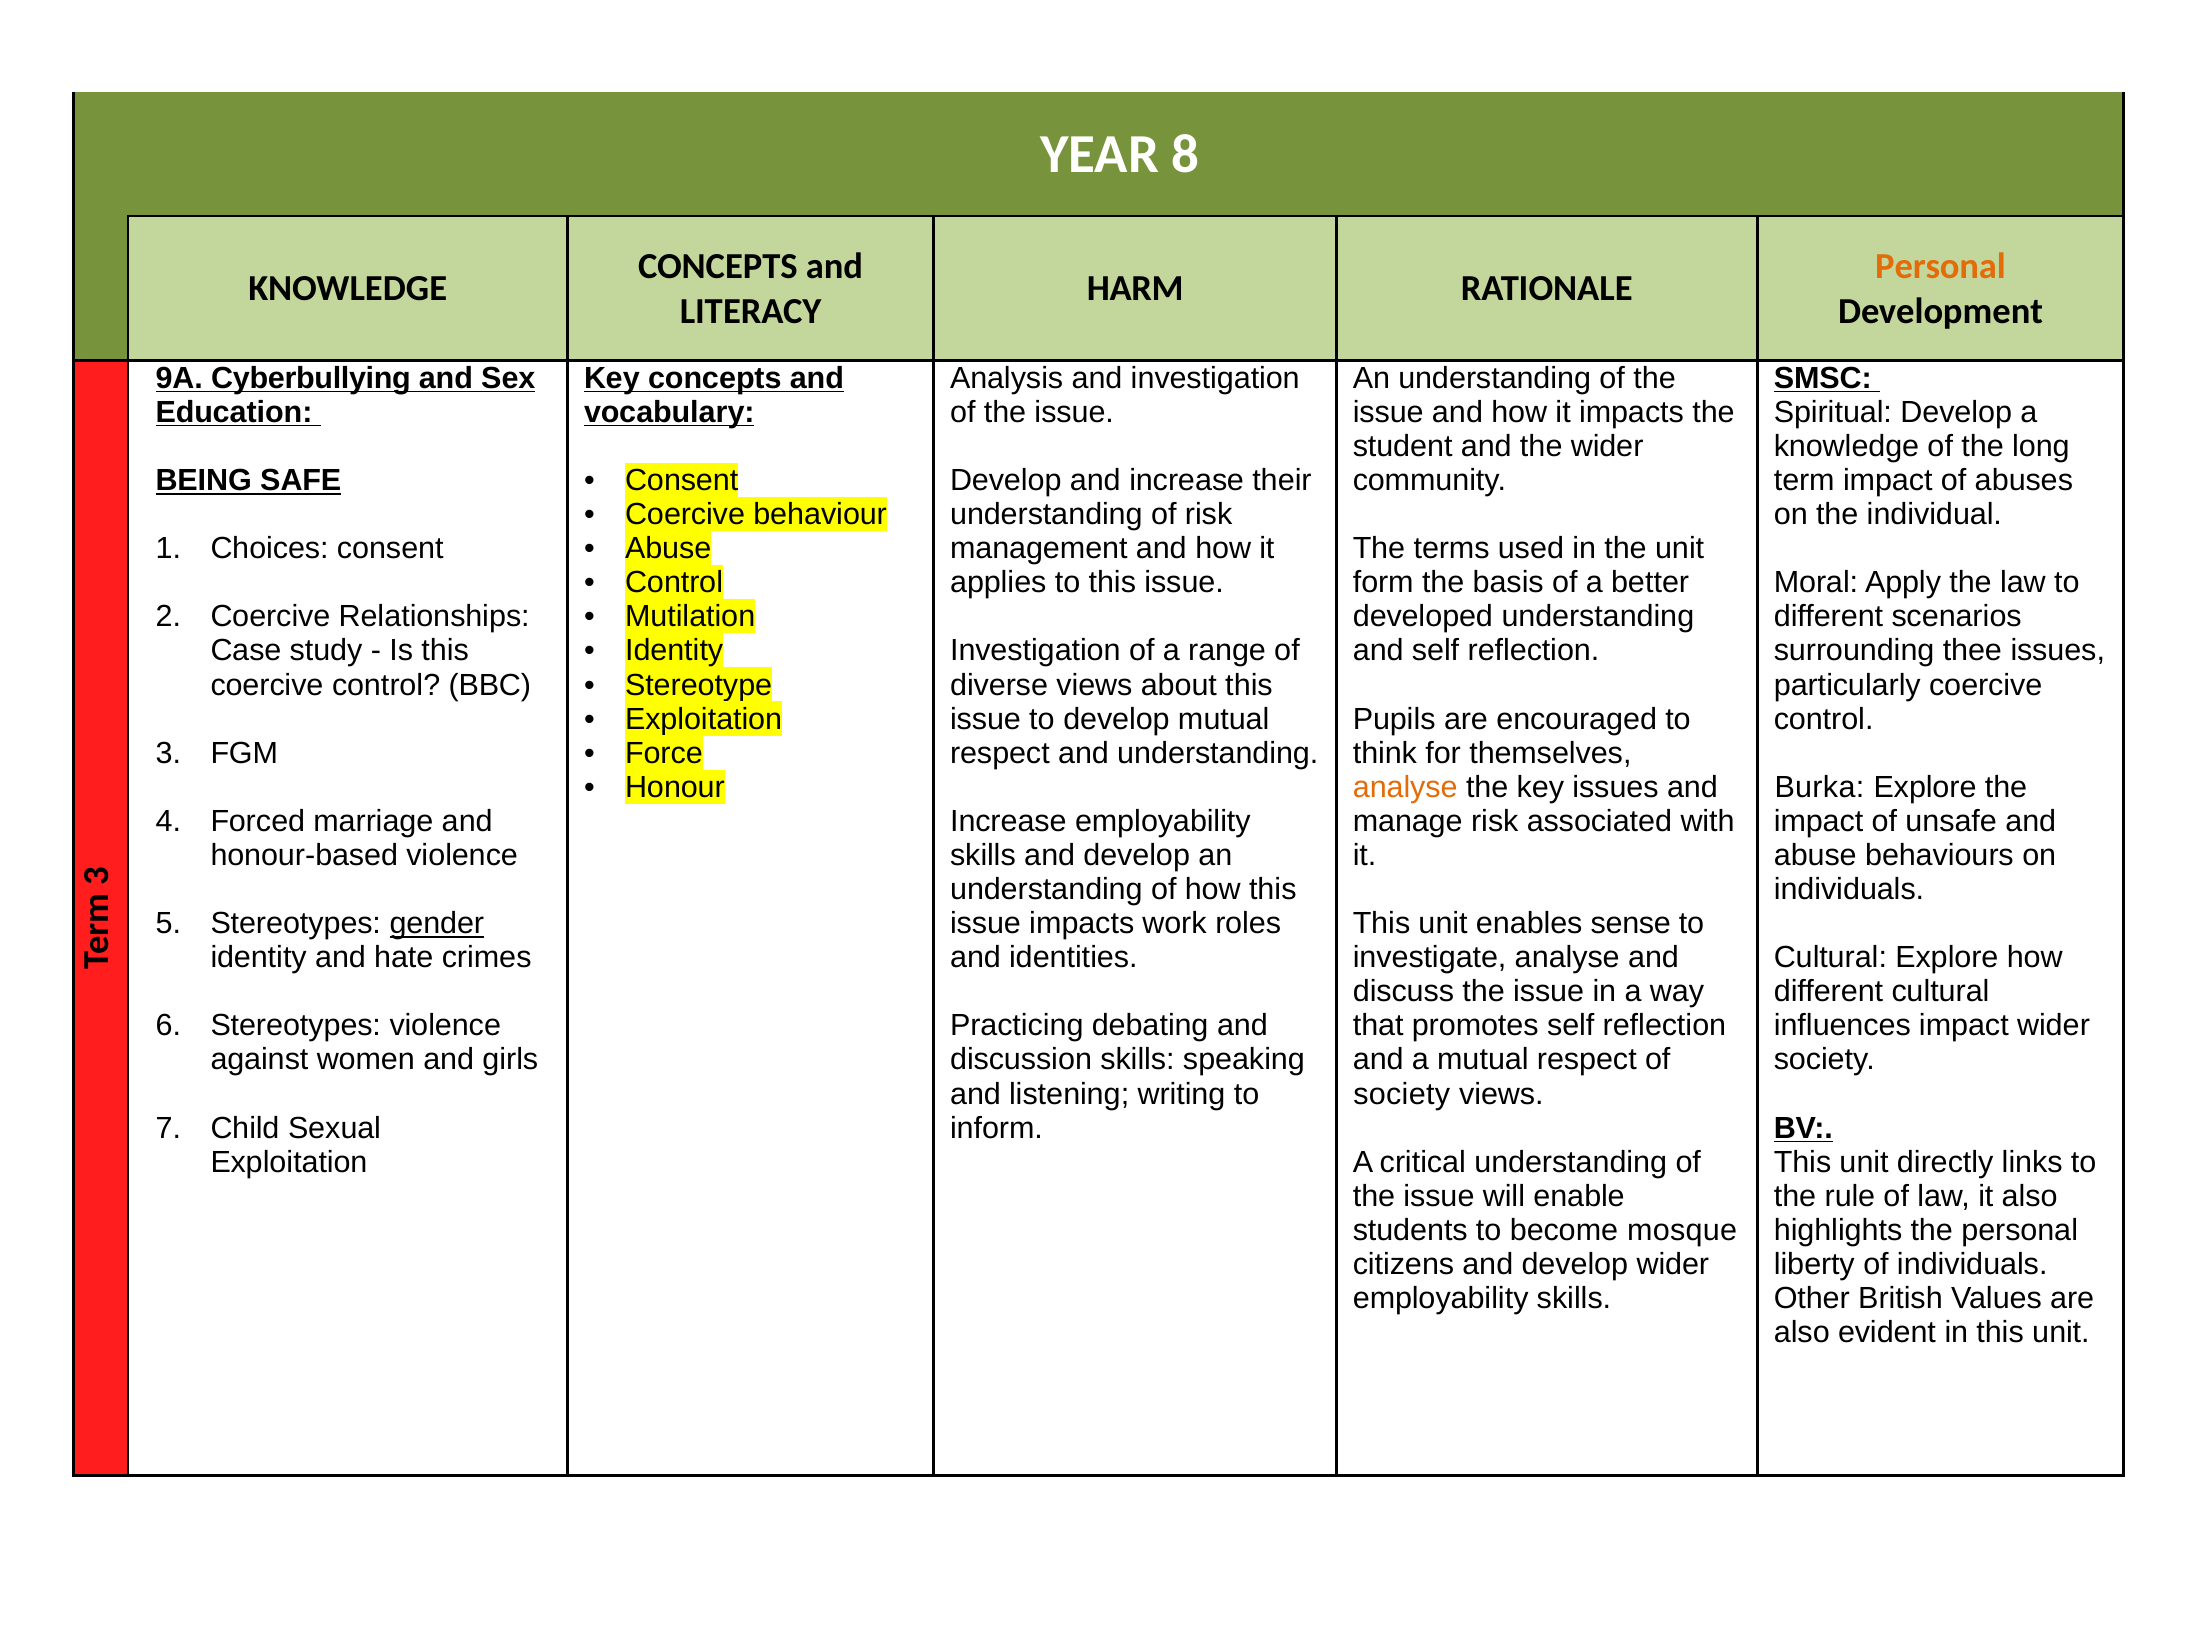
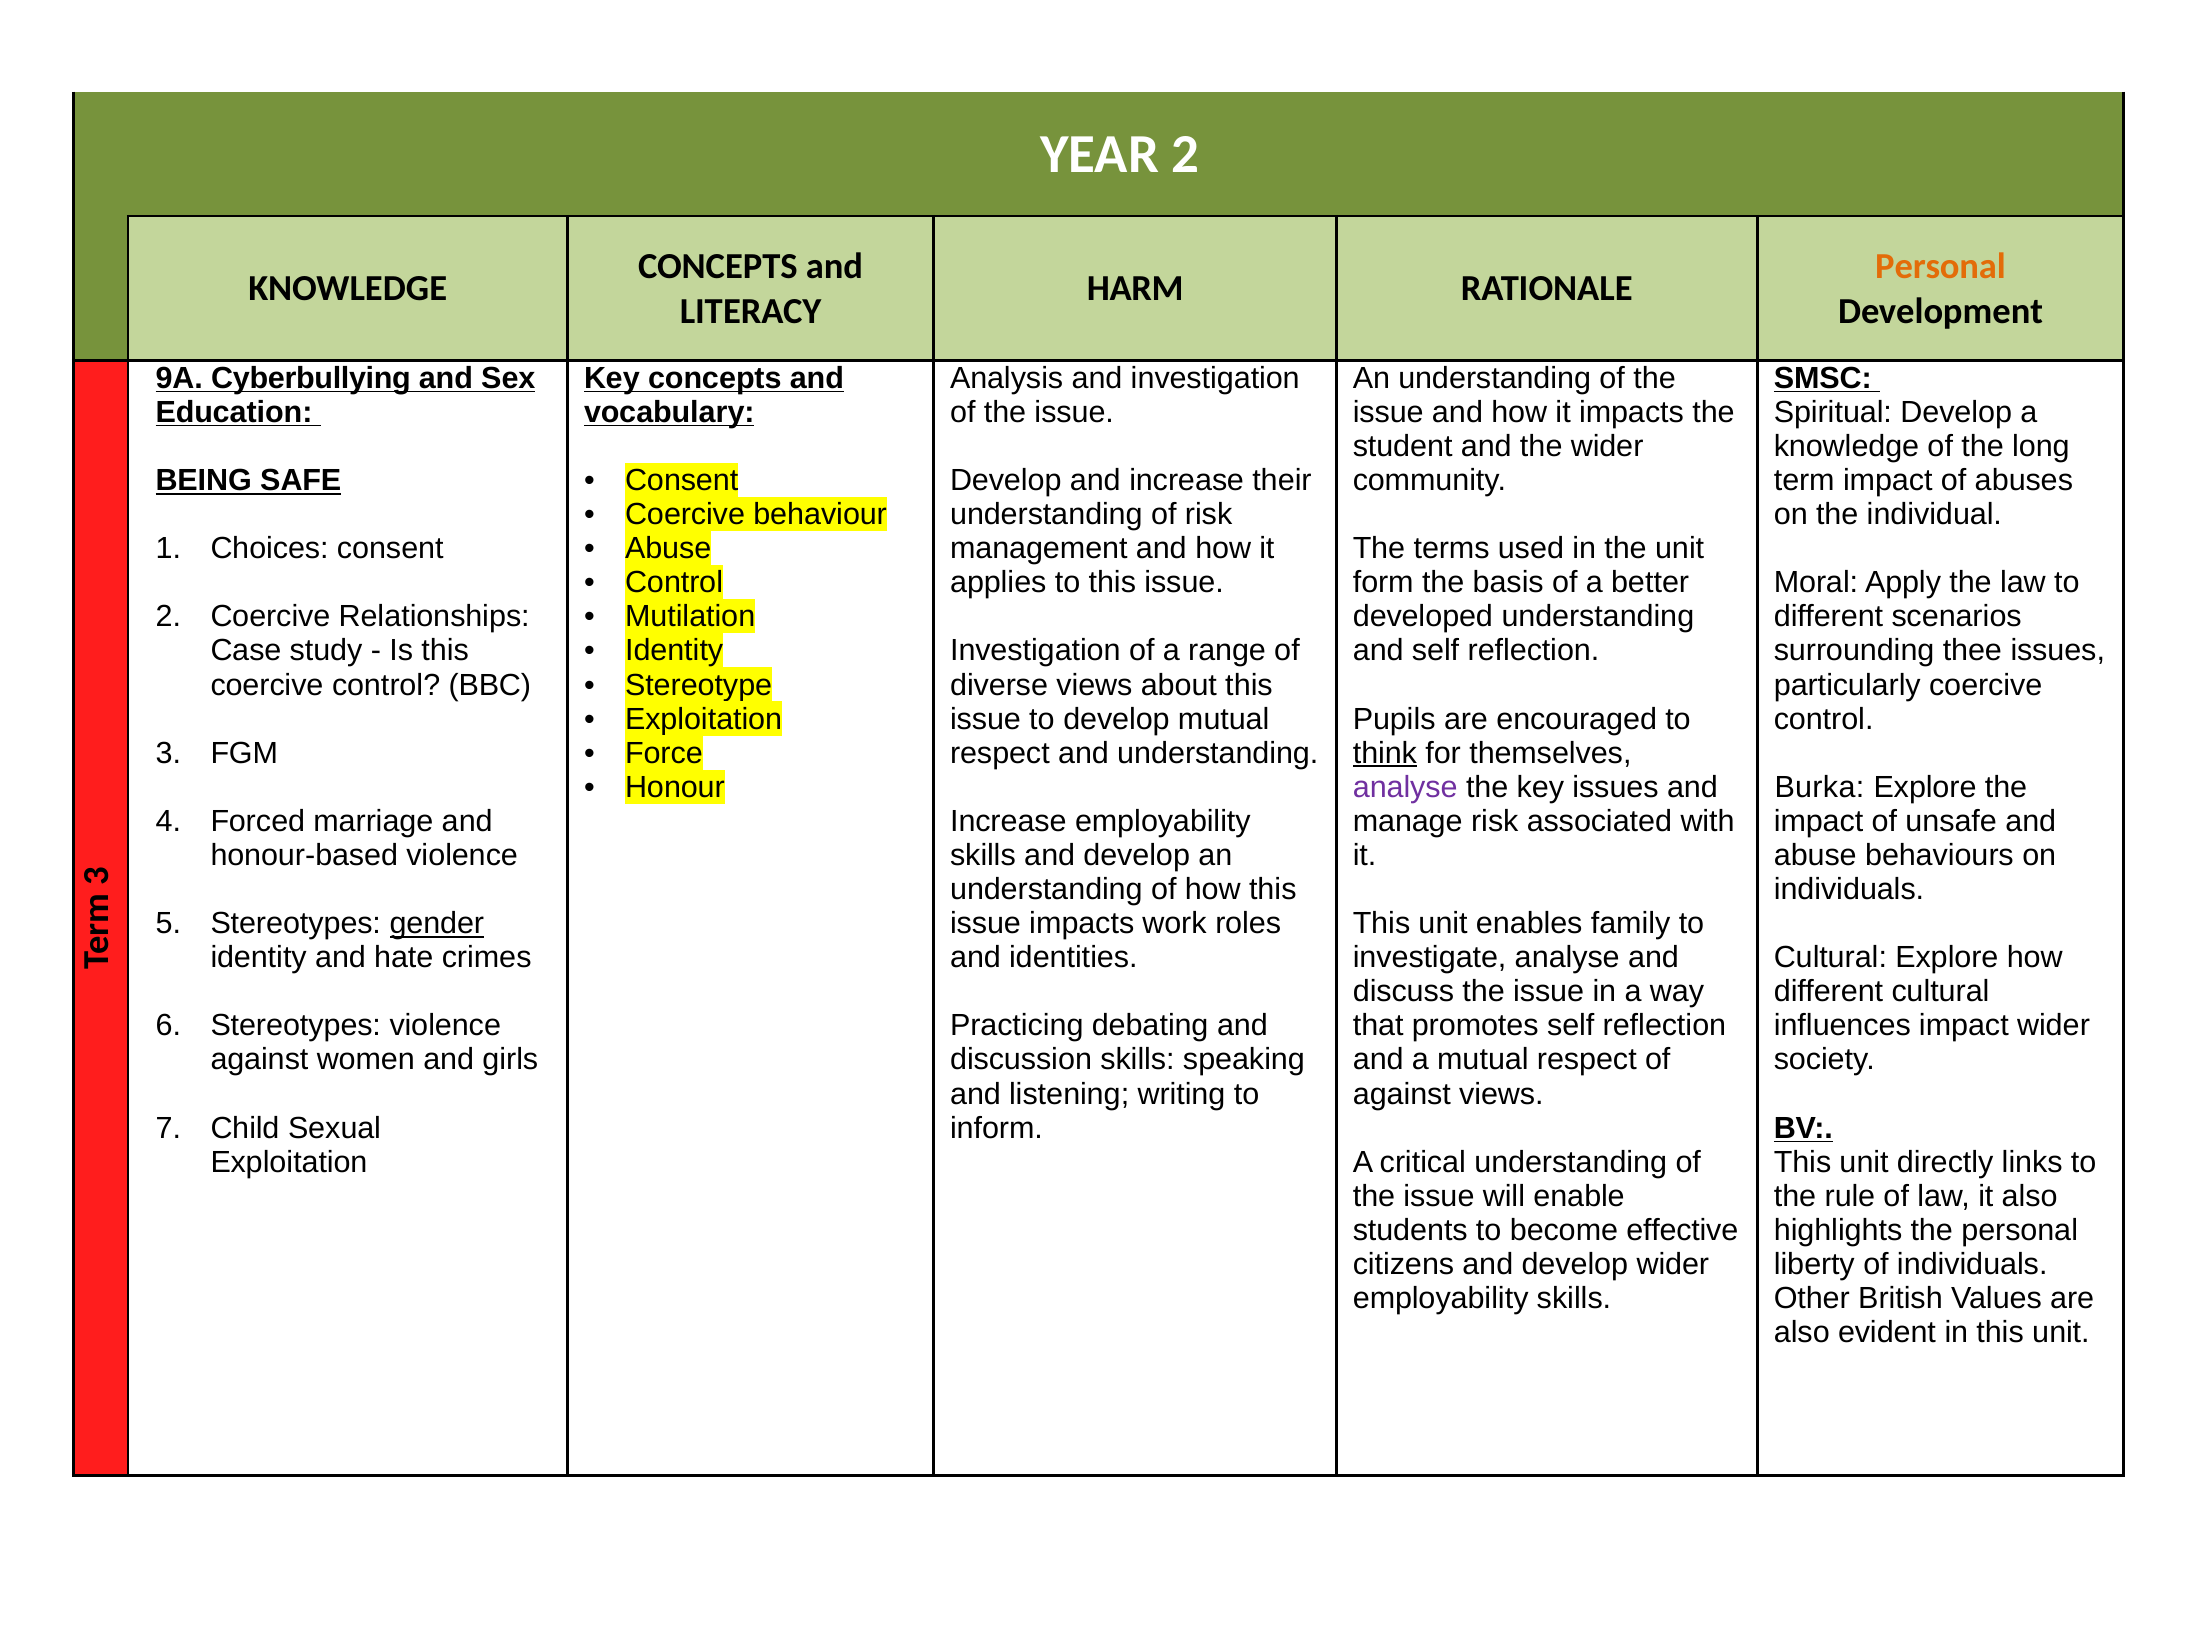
YEAR 8: 8 -> 2
think underline: none -> present
analyse at (1405, 787) colour: orange -> purple
sense: sense -> family
society at (1402, 1094): society -> against
mosque: mosque -> effective
